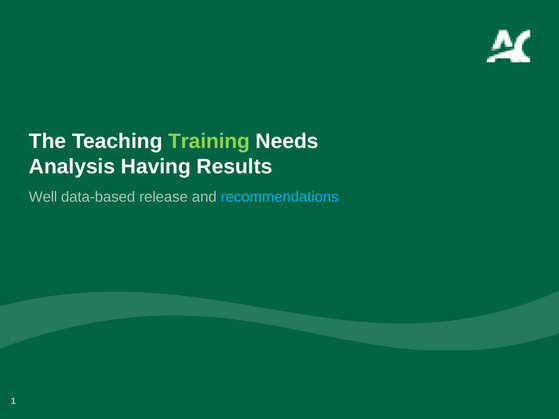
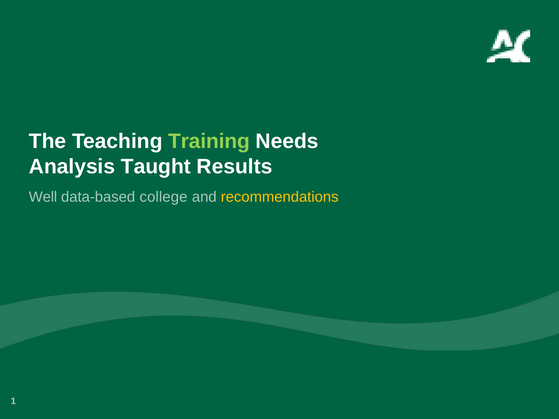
Having: Having -> Taught
release: release -> college
recommendations colour: light blue -> yellow
